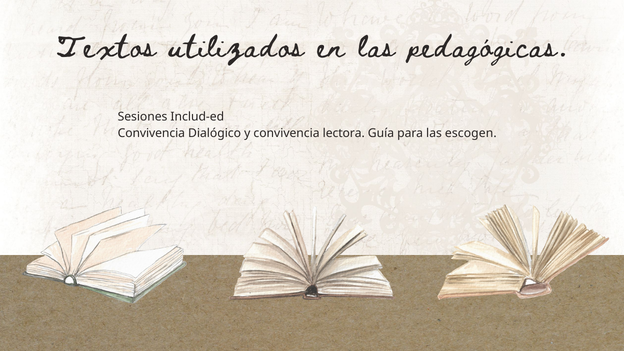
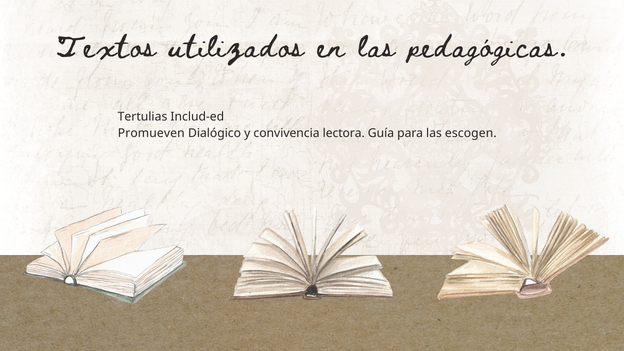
Sesiones: Sesiones -> Tertulias
Convivencia at (151, 133): Convivencia -> Promueven
